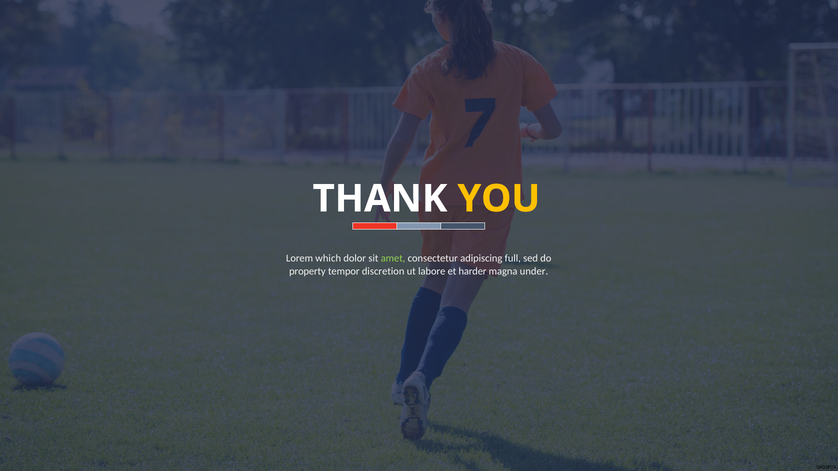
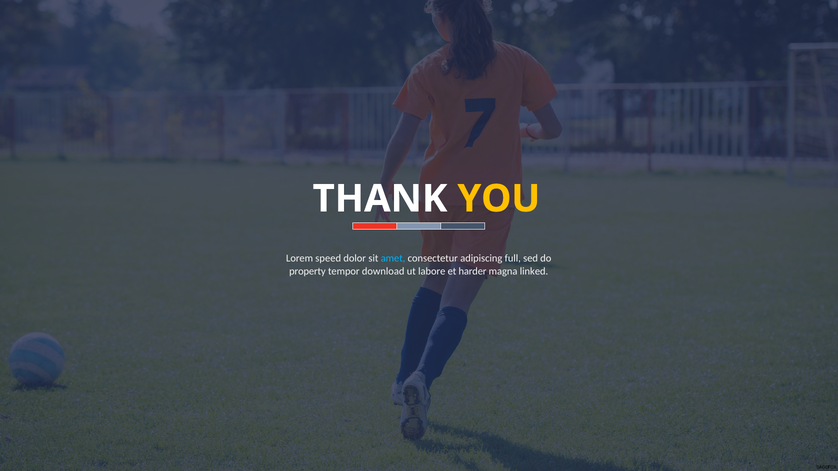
which: which -> speed
amet colour: light green -> light blue
discretion: discretion -> download
under: under -> linked
